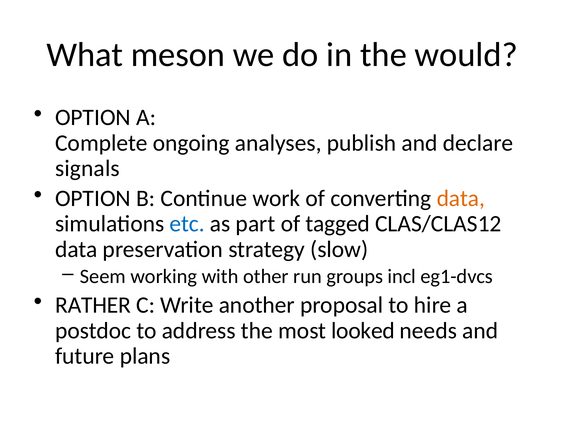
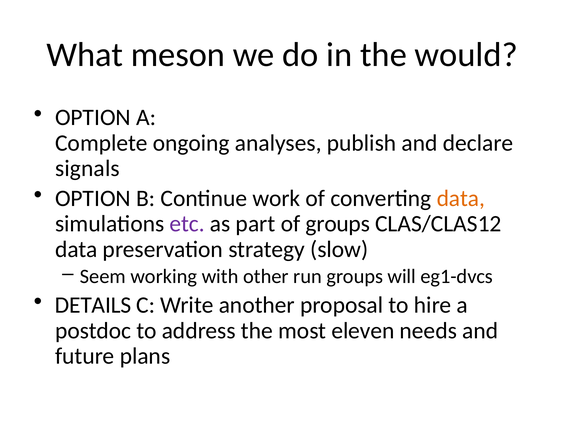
etc colour: blue -> purple
of tagged: tagged -> groups
incl: incl -> will
RATHER: RATHER -> DETAILS
looked: looked -> eleven
